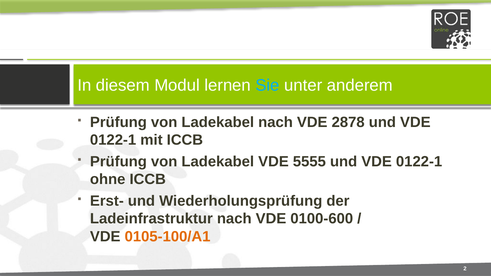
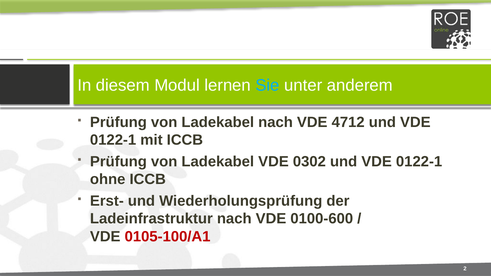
2878: 2878 -> 4712
5555: 5555 -> 0302
0105-100/A1 colour: orange -> red
